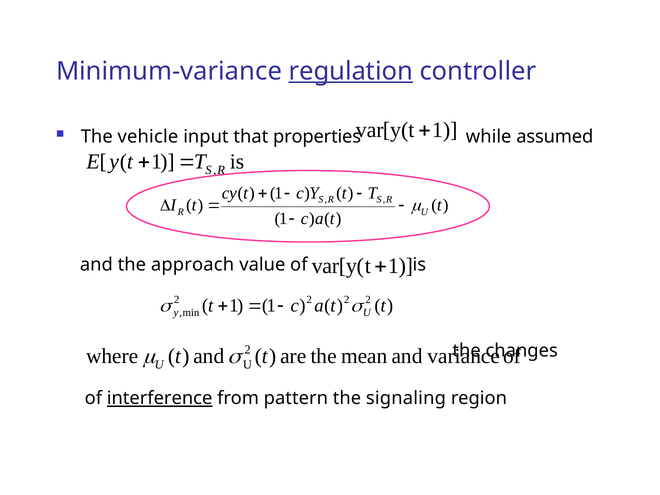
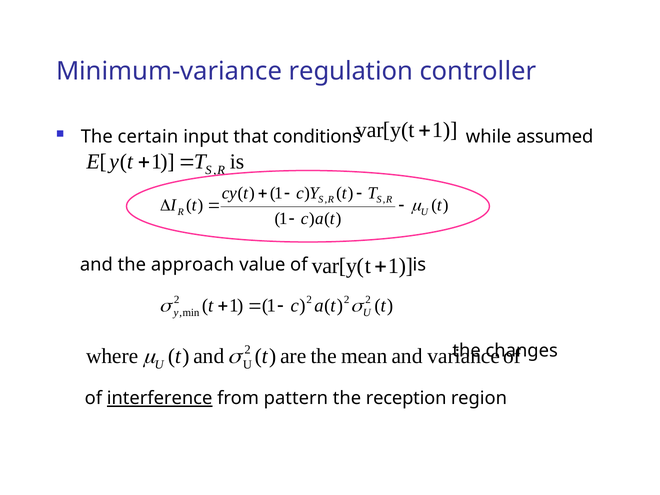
regulation underline: present -> none
vehicle: vehicle -> certain
properties: properties -> conditions
signaling: signaling -> reception
